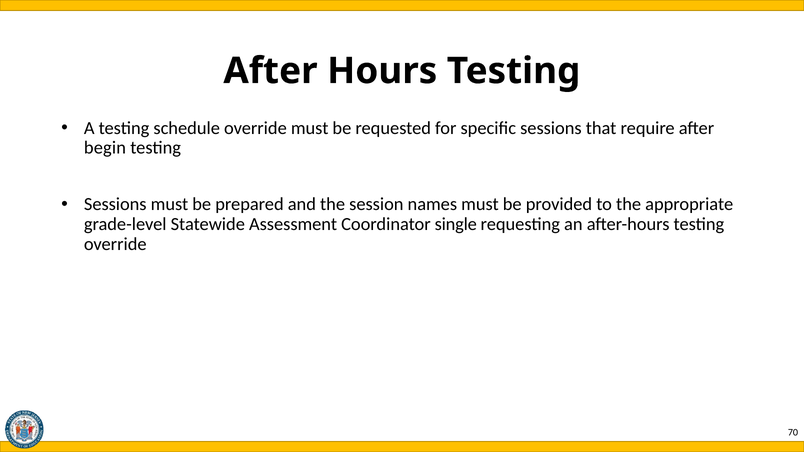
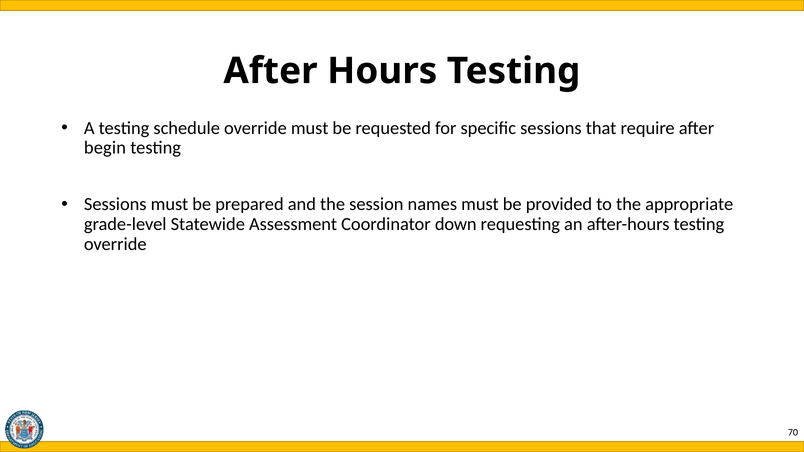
single: single -> down
